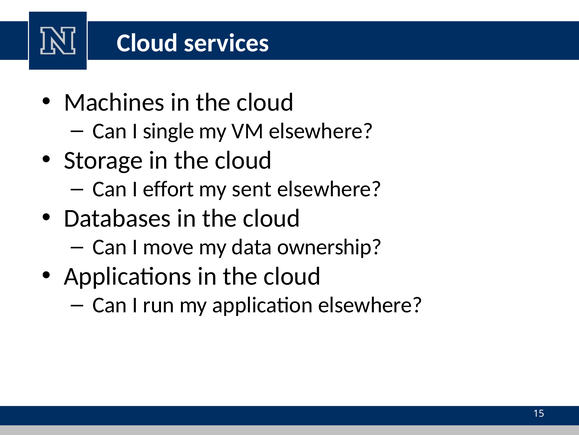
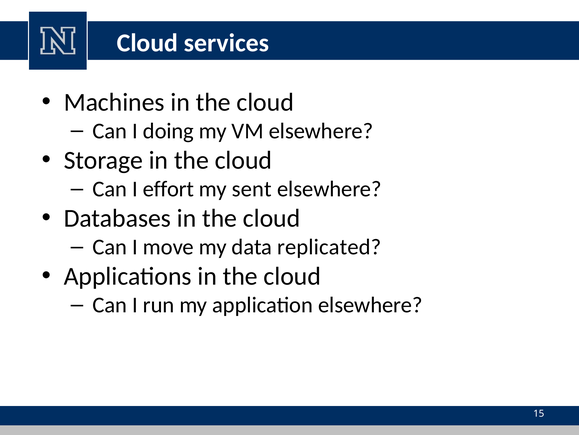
single: single -> doing
ownership: ownership -> replicated
